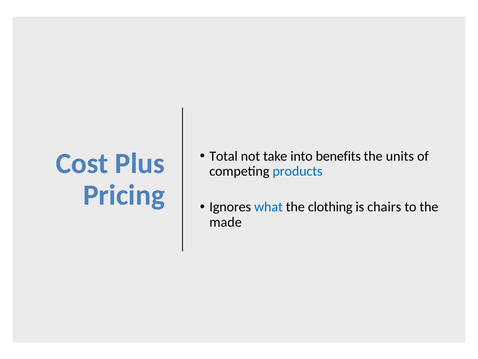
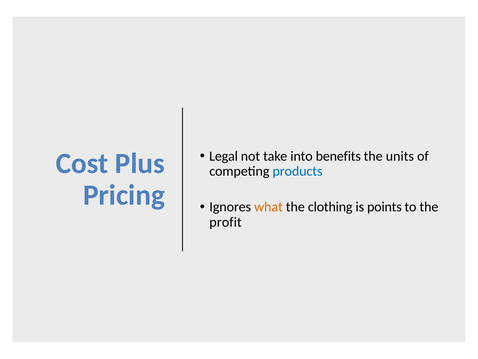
Total: Total -> Legal
what colour: blue -> orange
chairs: chairs -> points
made: made -> profit
